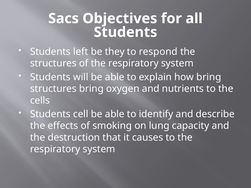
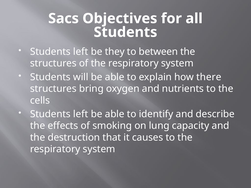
respond: respond -> between
how bring: bring -> there
cell at (81, 114): cell -> left
